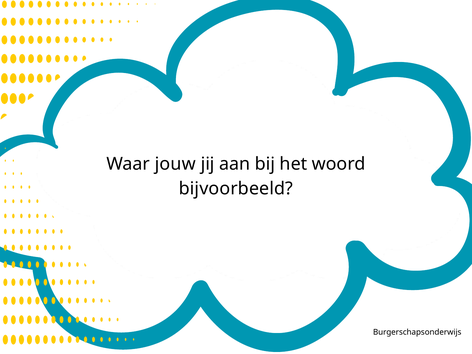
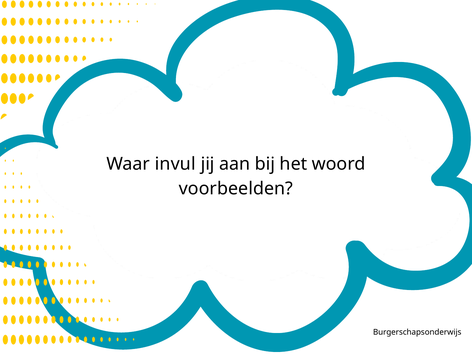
jouw: jouw -> invul
bijvoorbeeld: bijvoorbeeld -> voorbeelden
